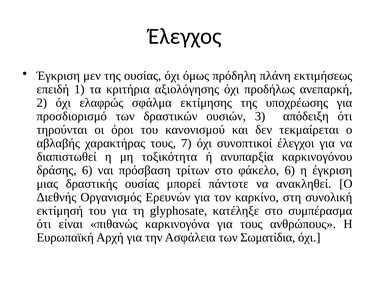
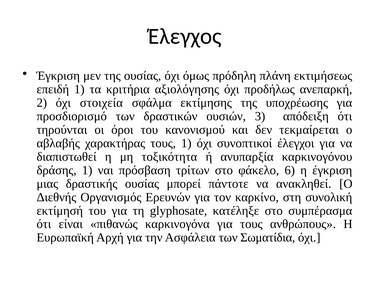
ελαφρώς: ελαφρώς -> στοιχεία
τους 7: 7 -> 1
δράσης 6: 6 -> 1
